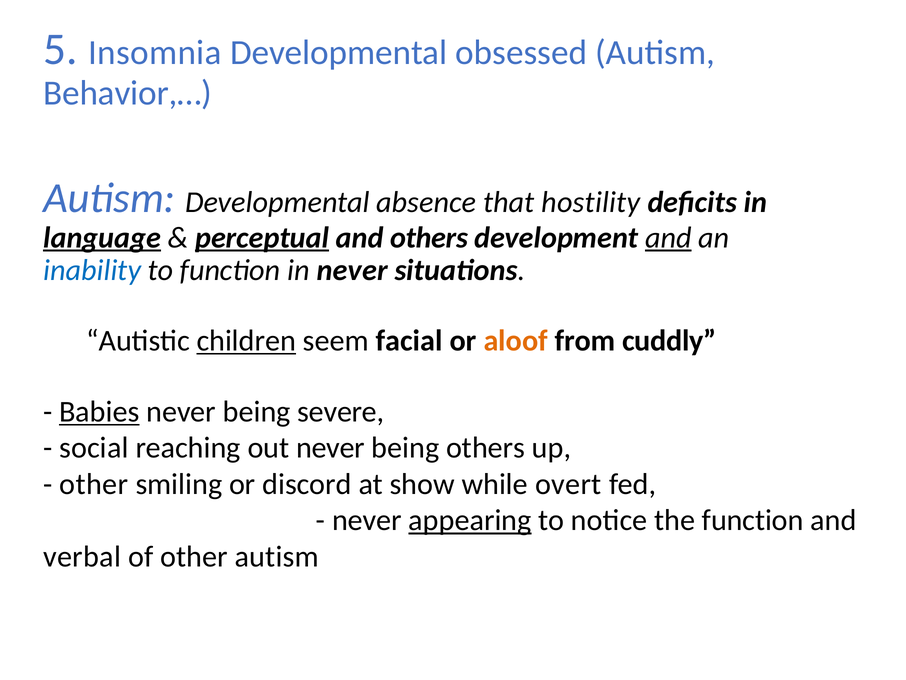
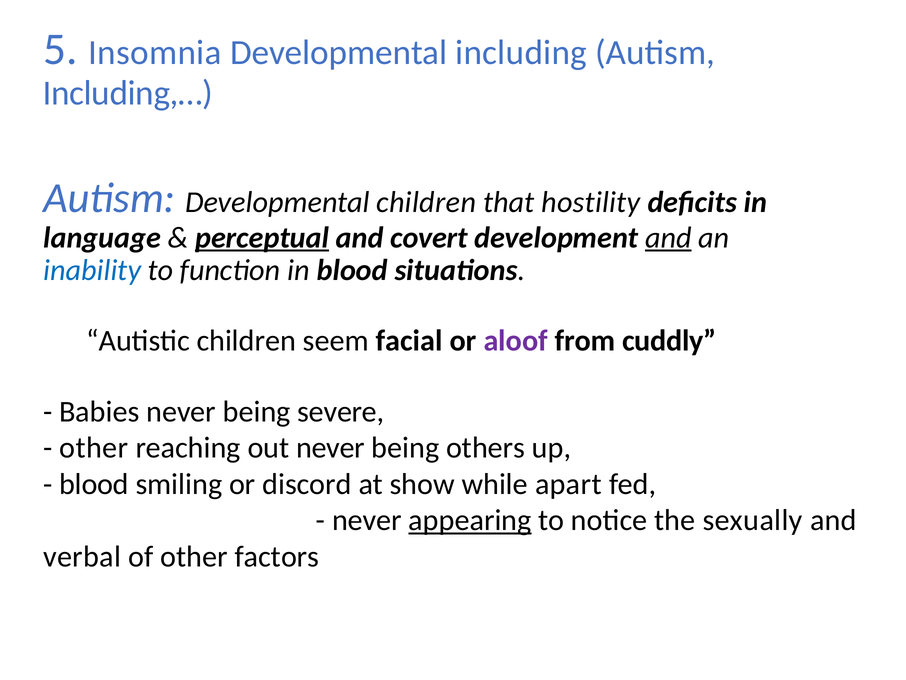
obsessed: obsessed -> including
Behavior,…: Behavior,… -> Including,…
Developmental absence: absence -> children
language underline: present -> none
and others: others -> covert
in never: never -> blood
children at (246, 340) underline: present -> none
aloof colour: orange -> purple
Babies underline: present -> none
social at (94, 448): social -> other
other at (94, 484): other -> blood
overt: overt -> apart
the function: function -> sexually
other autism: autism -> factors
